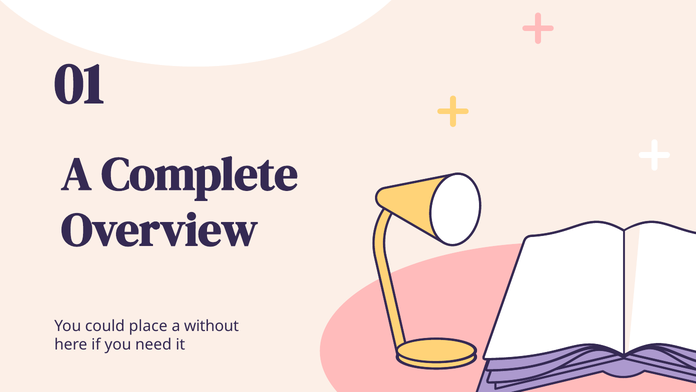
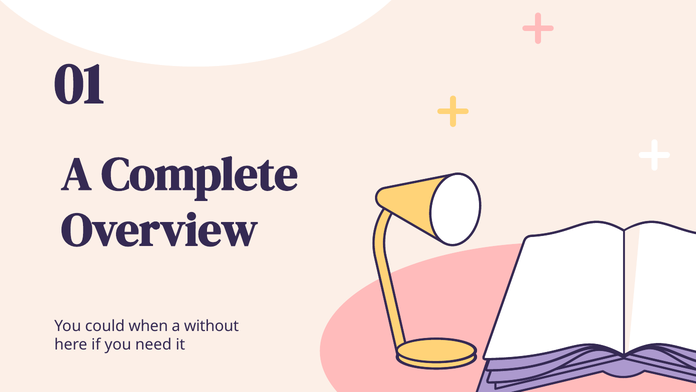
place: place -> when
